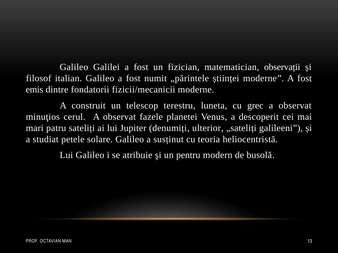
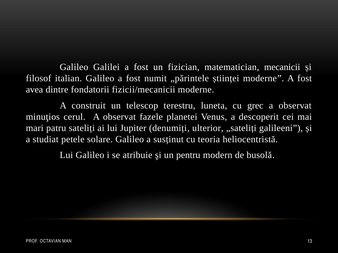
observații: observații -> mecanicii
emis: emis -> avea
